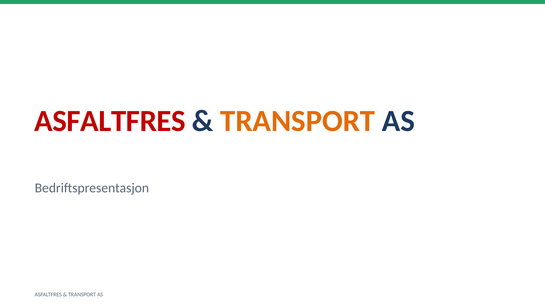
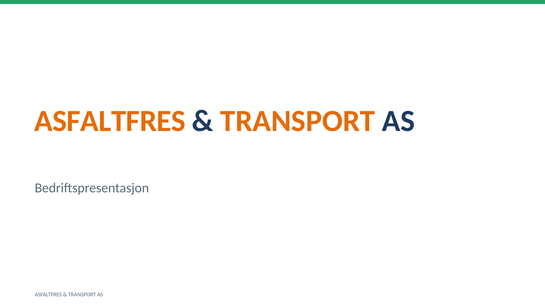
ASFALTFRES at (110, 121) colour: red -> orange
